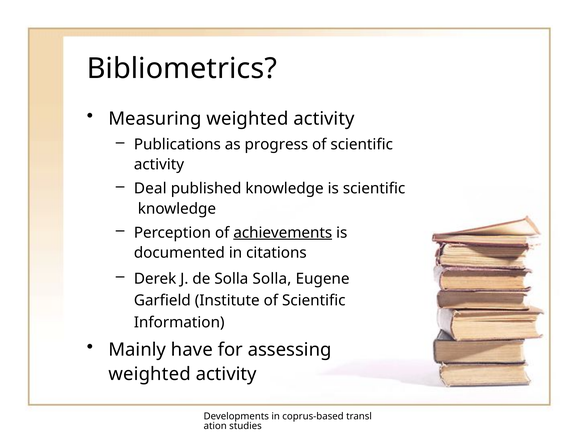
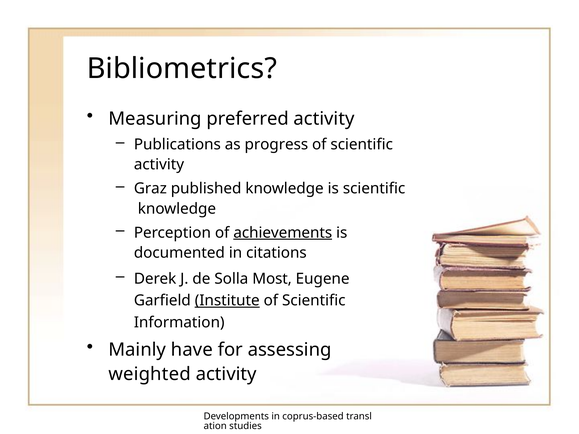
Measuring weighted: weighted -> preferred
Deal: Deal -> Graz
Solla Solla: Solla -> Most
Institute underline: none -> present
